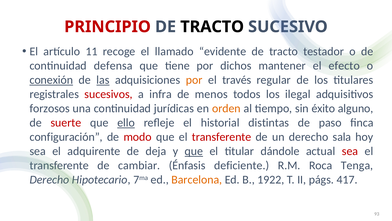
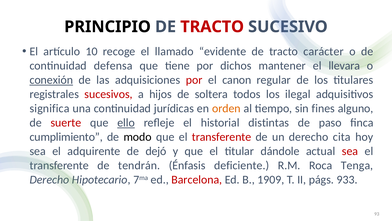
PRINCIPIO colour: red -> black
TRACTO at (212, 27) colour: black -> red
11: 11 -> 10
testador: testador -> carácter
efecto: efecto -> llevara
las underline: present -> none
por at (194, 80) colour: orange -> red
través: través -> canon
infra: infra -> hijos
menos: menos -> soltera
forzosos: forzosos -> significa
éxito: éxito -> fines
configuración: configuración -> cumplimiento
modo colour: red -> black
sala: sala -> cita
deja: deja -> dejó
que at (194, 151) underline: present -> none
cambiar: cambiar -> tendrán
Barcelona colour: orange -> red
1922: 1922 -> 1909
417: 417 -> 933
